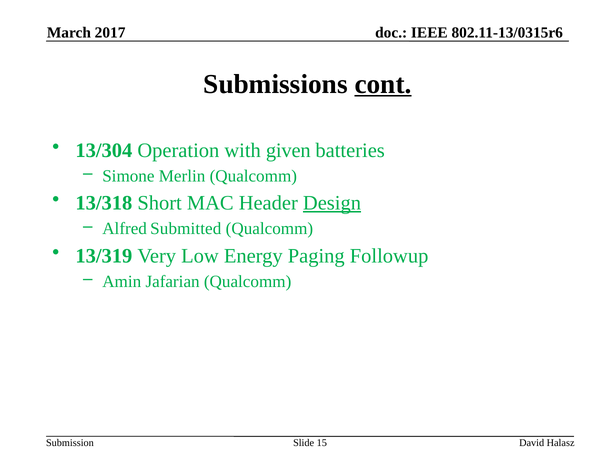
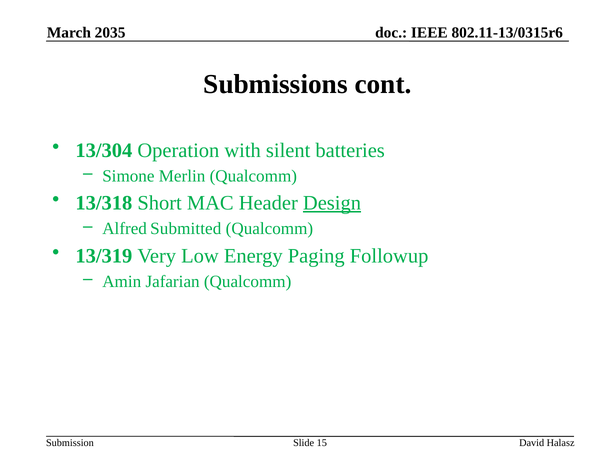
2017: 2017 -> 2035
cont underline: present -> none
given: given -> silent
